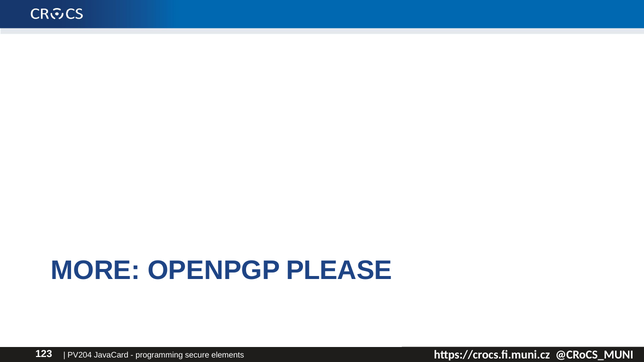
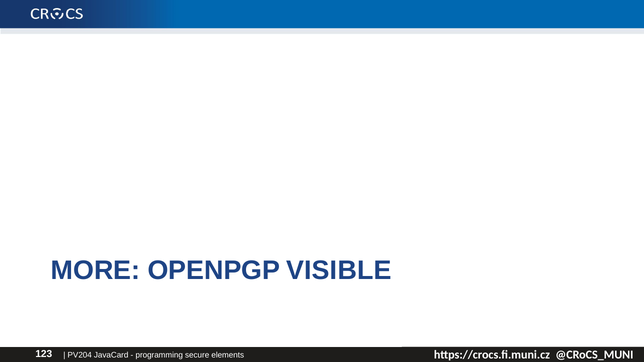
PLEASE: PLEASE -> VISIBLE
